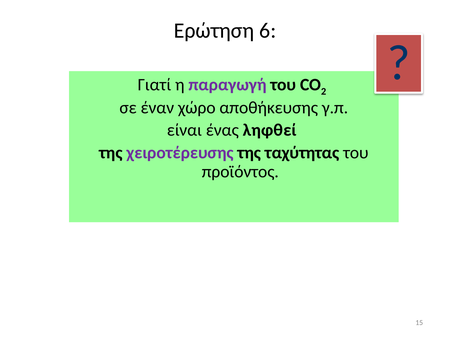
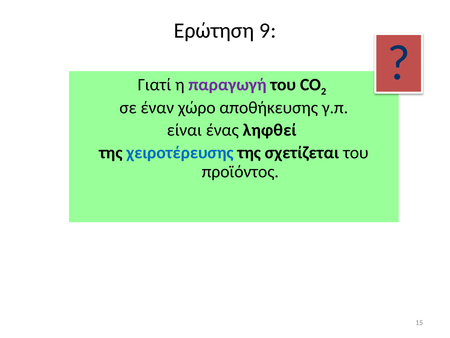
6: 6 -> 9
χειροτέρευσης colour: purple -> blue
ταχύτητας: ταχύτητας -> σχετίζεται
